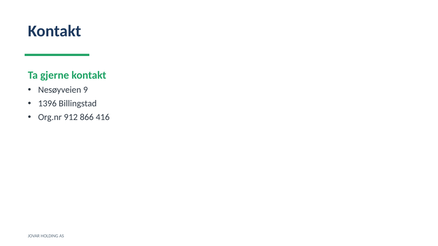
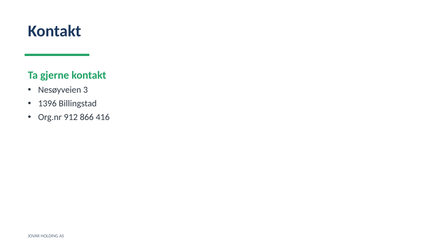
9: 9 -> 3
